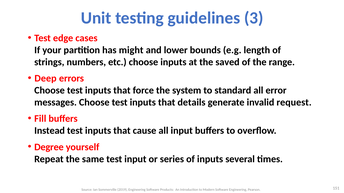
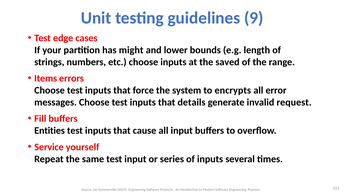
3: 3 -> 9
Deep: Deep -> Items
standard: standard -> encrypts
Instead: Instead -> Entities
Degree: Degree -> Service
